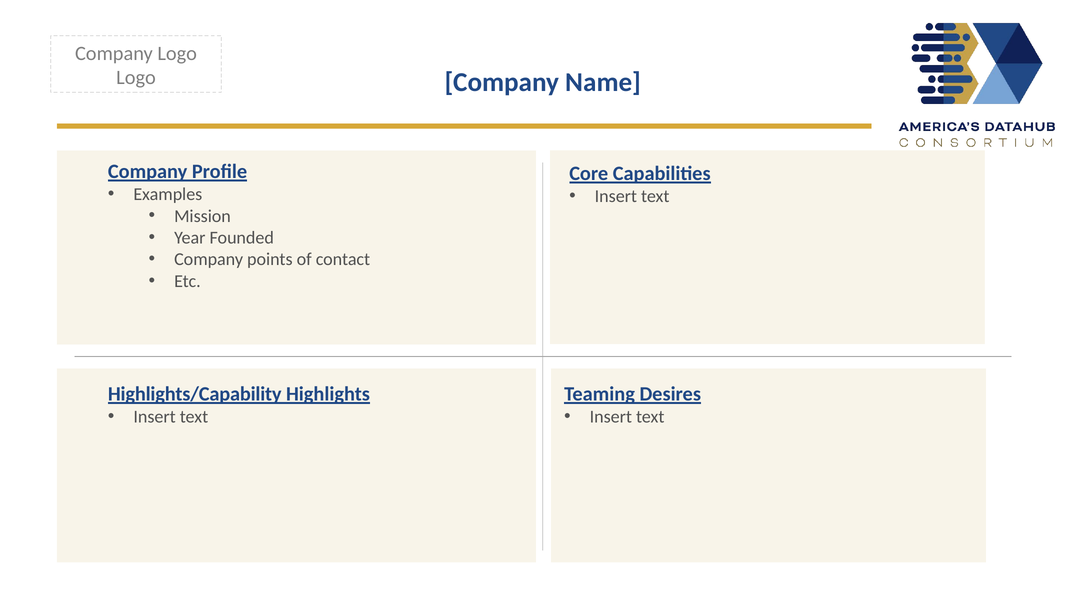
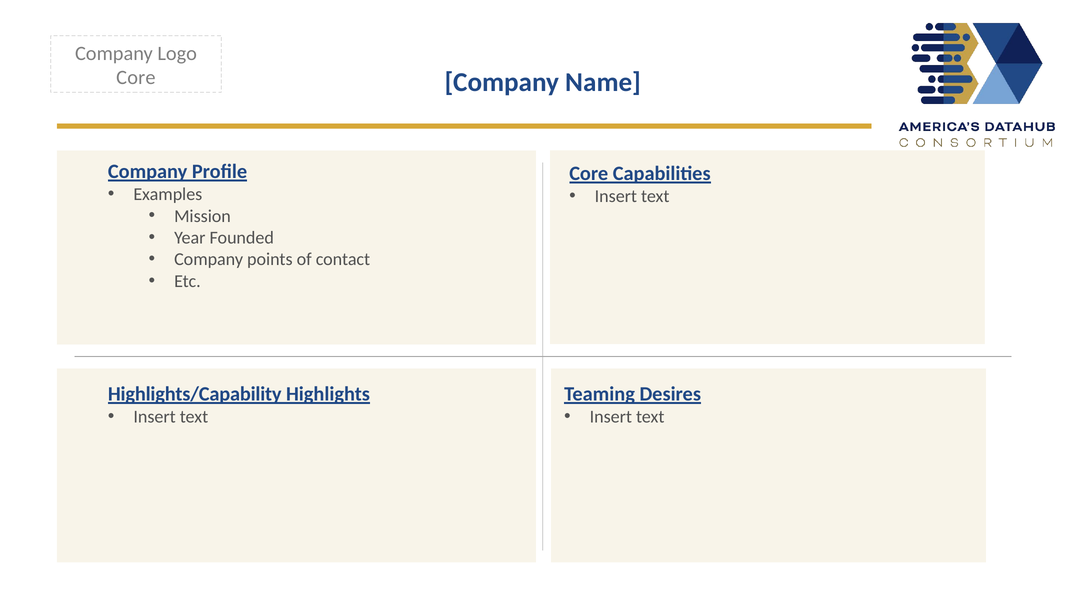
Logo at (136, 78): Logo -> Core
